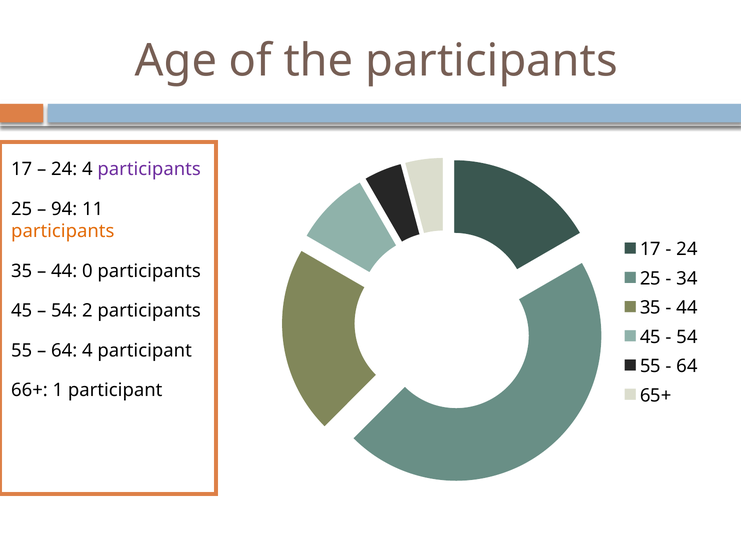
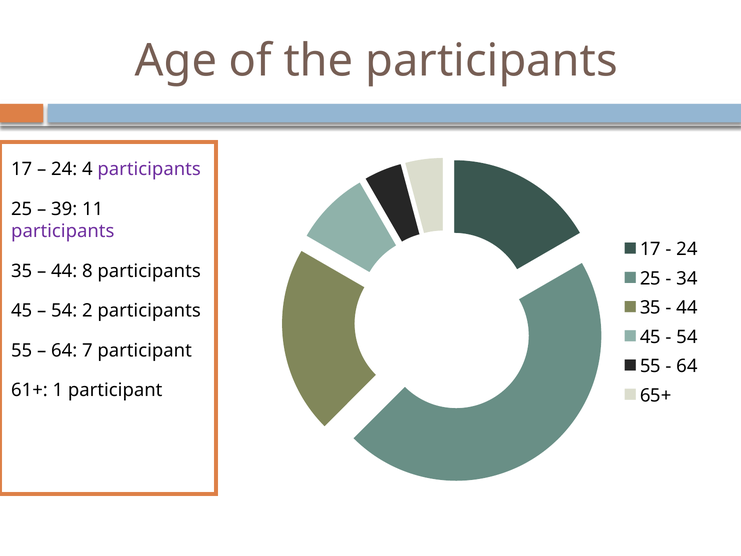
94: 94 -> 39
participants at (63, 231) colour: orange -> purple
0: 0 -> 8
64 4: 4 -> 7
66+: 66+ -> 61+
